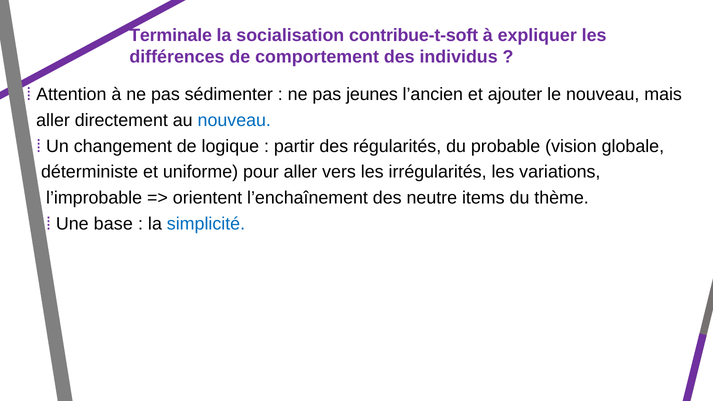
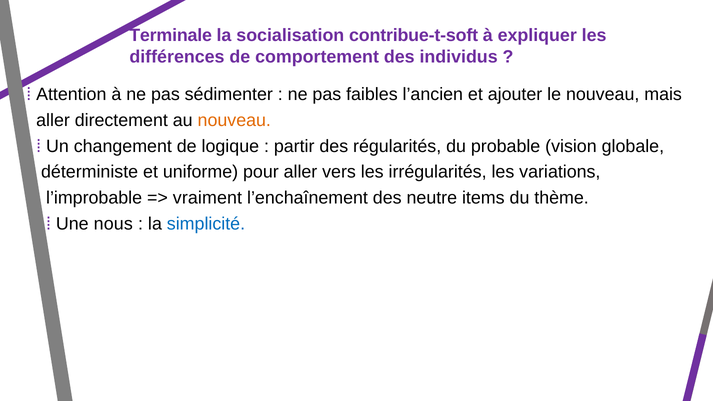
jeunes: jeunes -> faibles
nouveau at (234, 120) colour: blue -> orange
orientent: orientent -> vraiment
base: base -> nous
